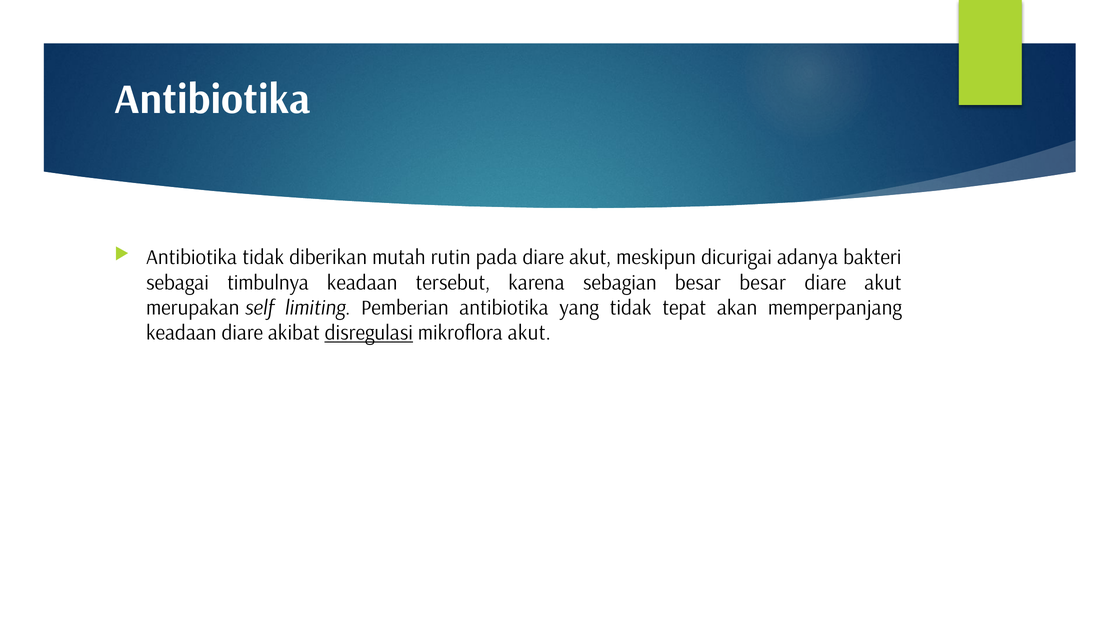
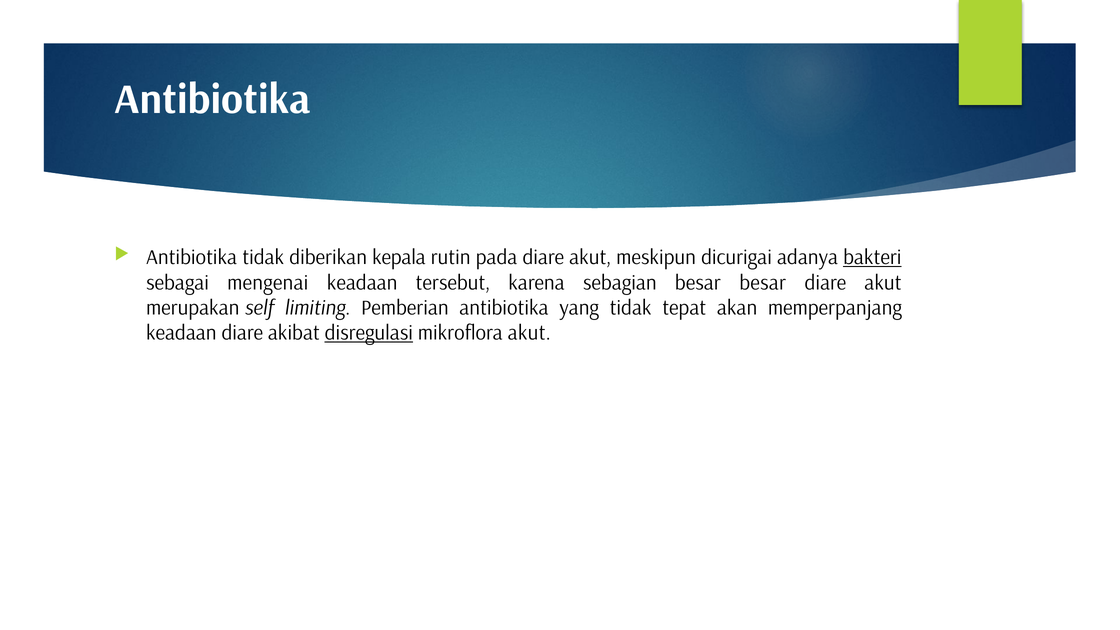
mutah: mutah -> kepala
bakteri underline: none -> present
timbulnya: timbulnya -> mengenai
